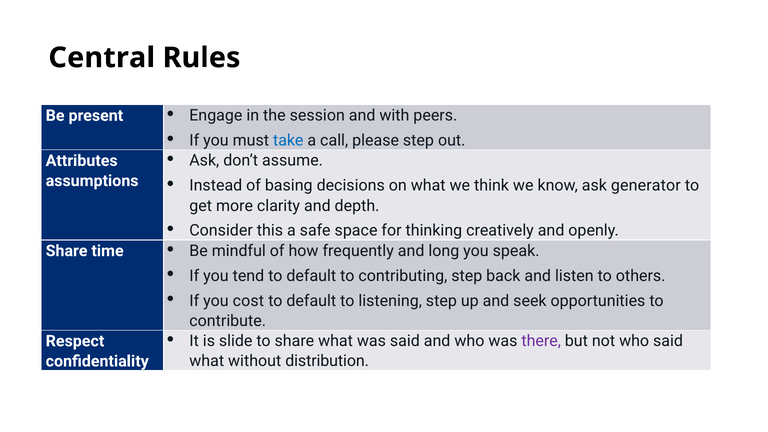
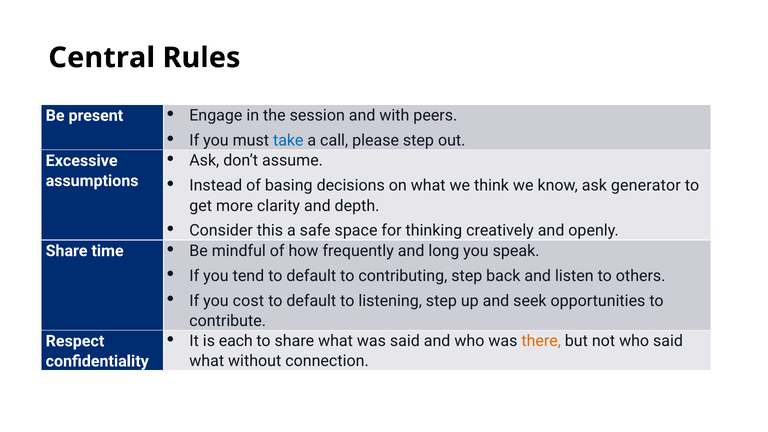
Attributes: Attributes -> Excessive
slide: slide -> each
there colour: purple -> orange
distribution: distribution -> connection
